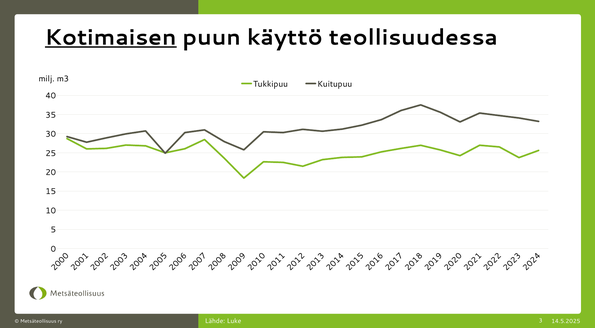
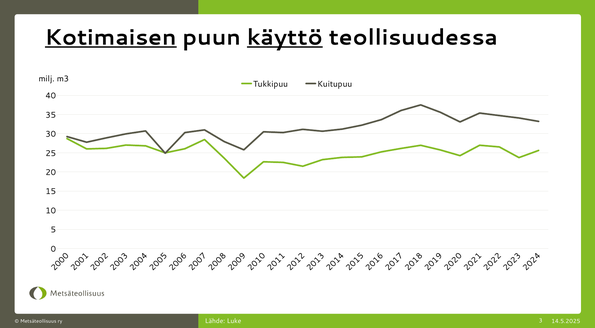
käyttö underline: none -> present
